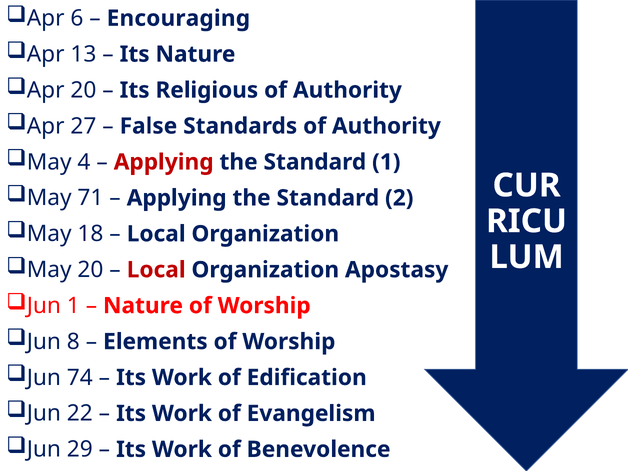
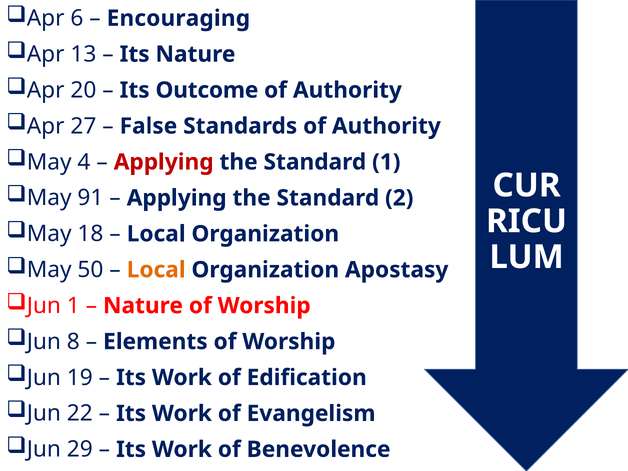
Religious: Religious -> Outcome
71: 71 -> 91
May 20: 20 -> 50
Local at (156, 270) colour: red -> orange
74: 74 -> 19
